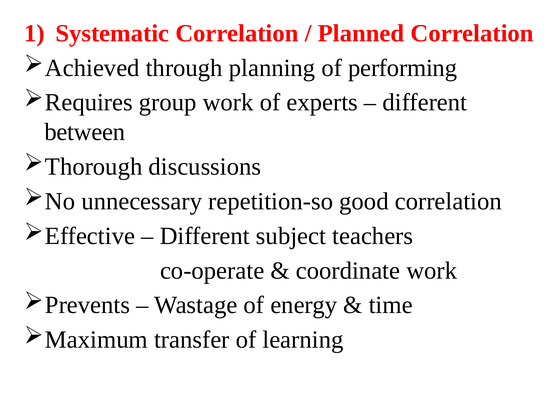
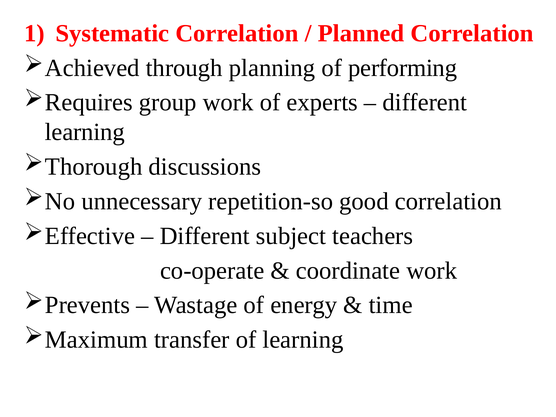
between at (85, 132): between -> learning
